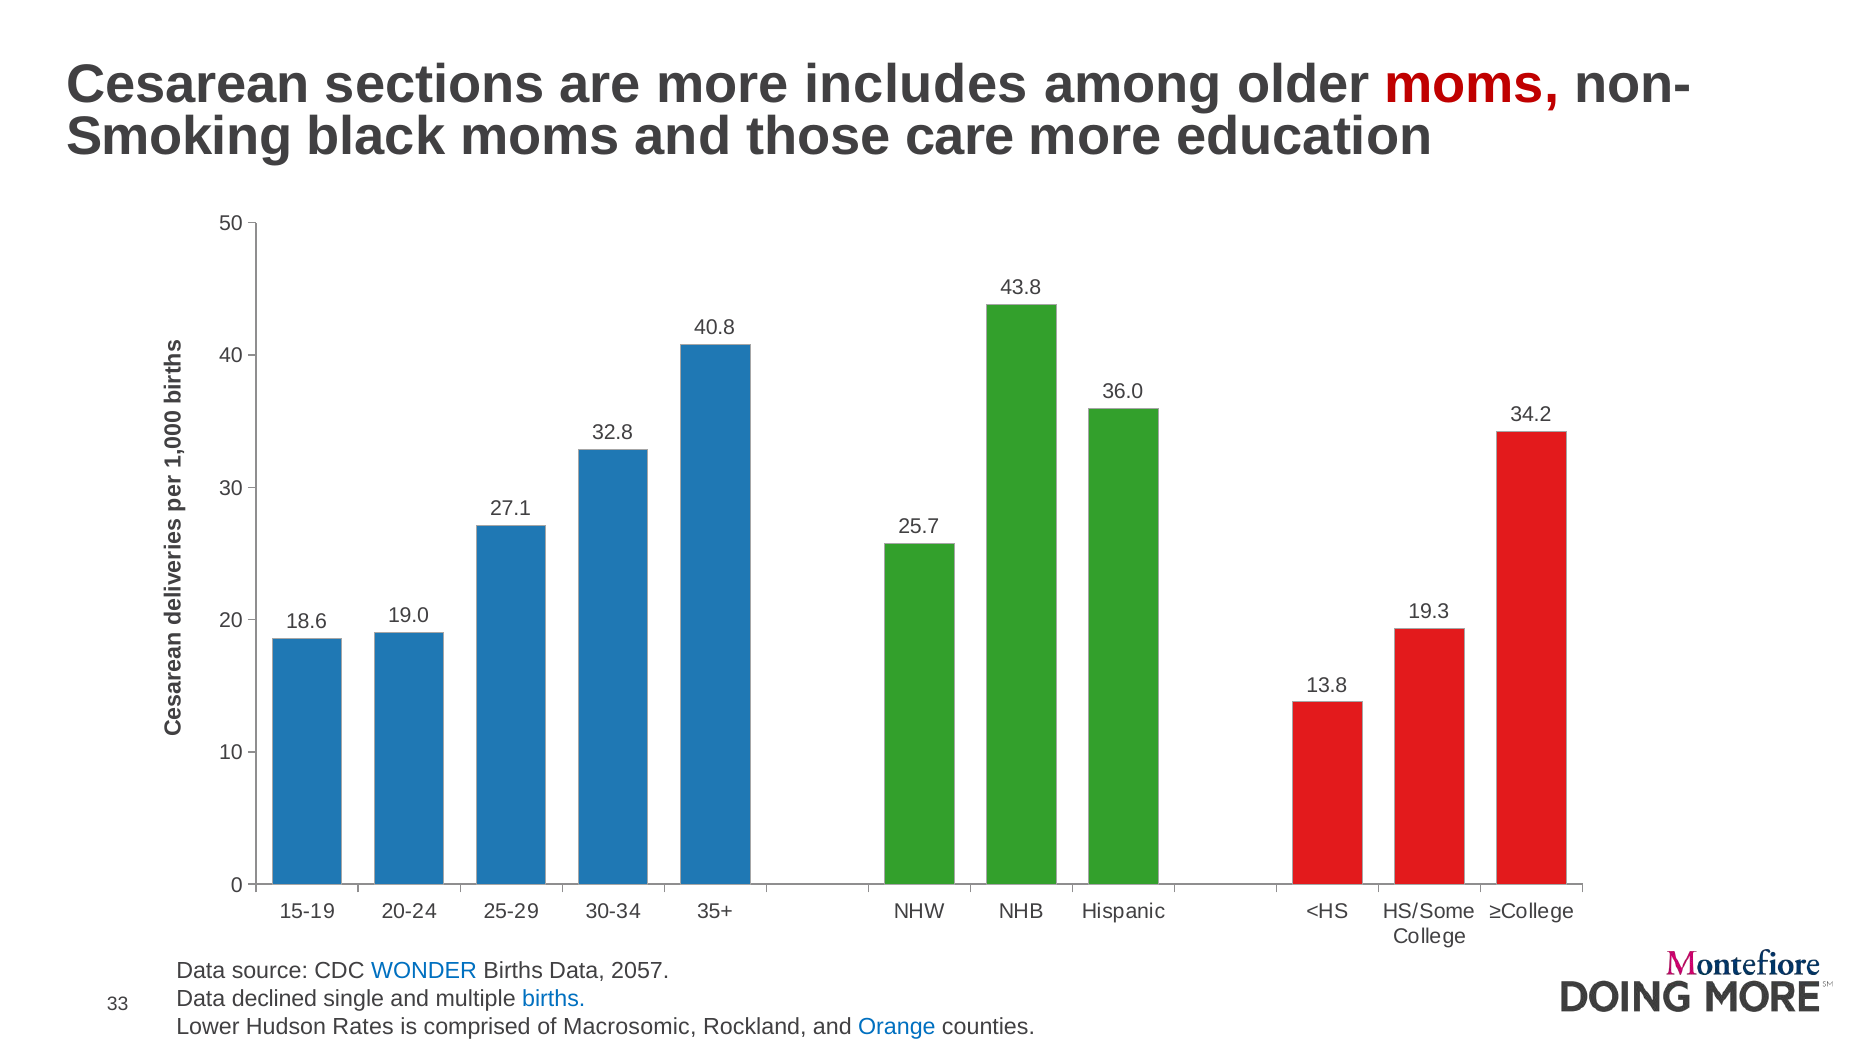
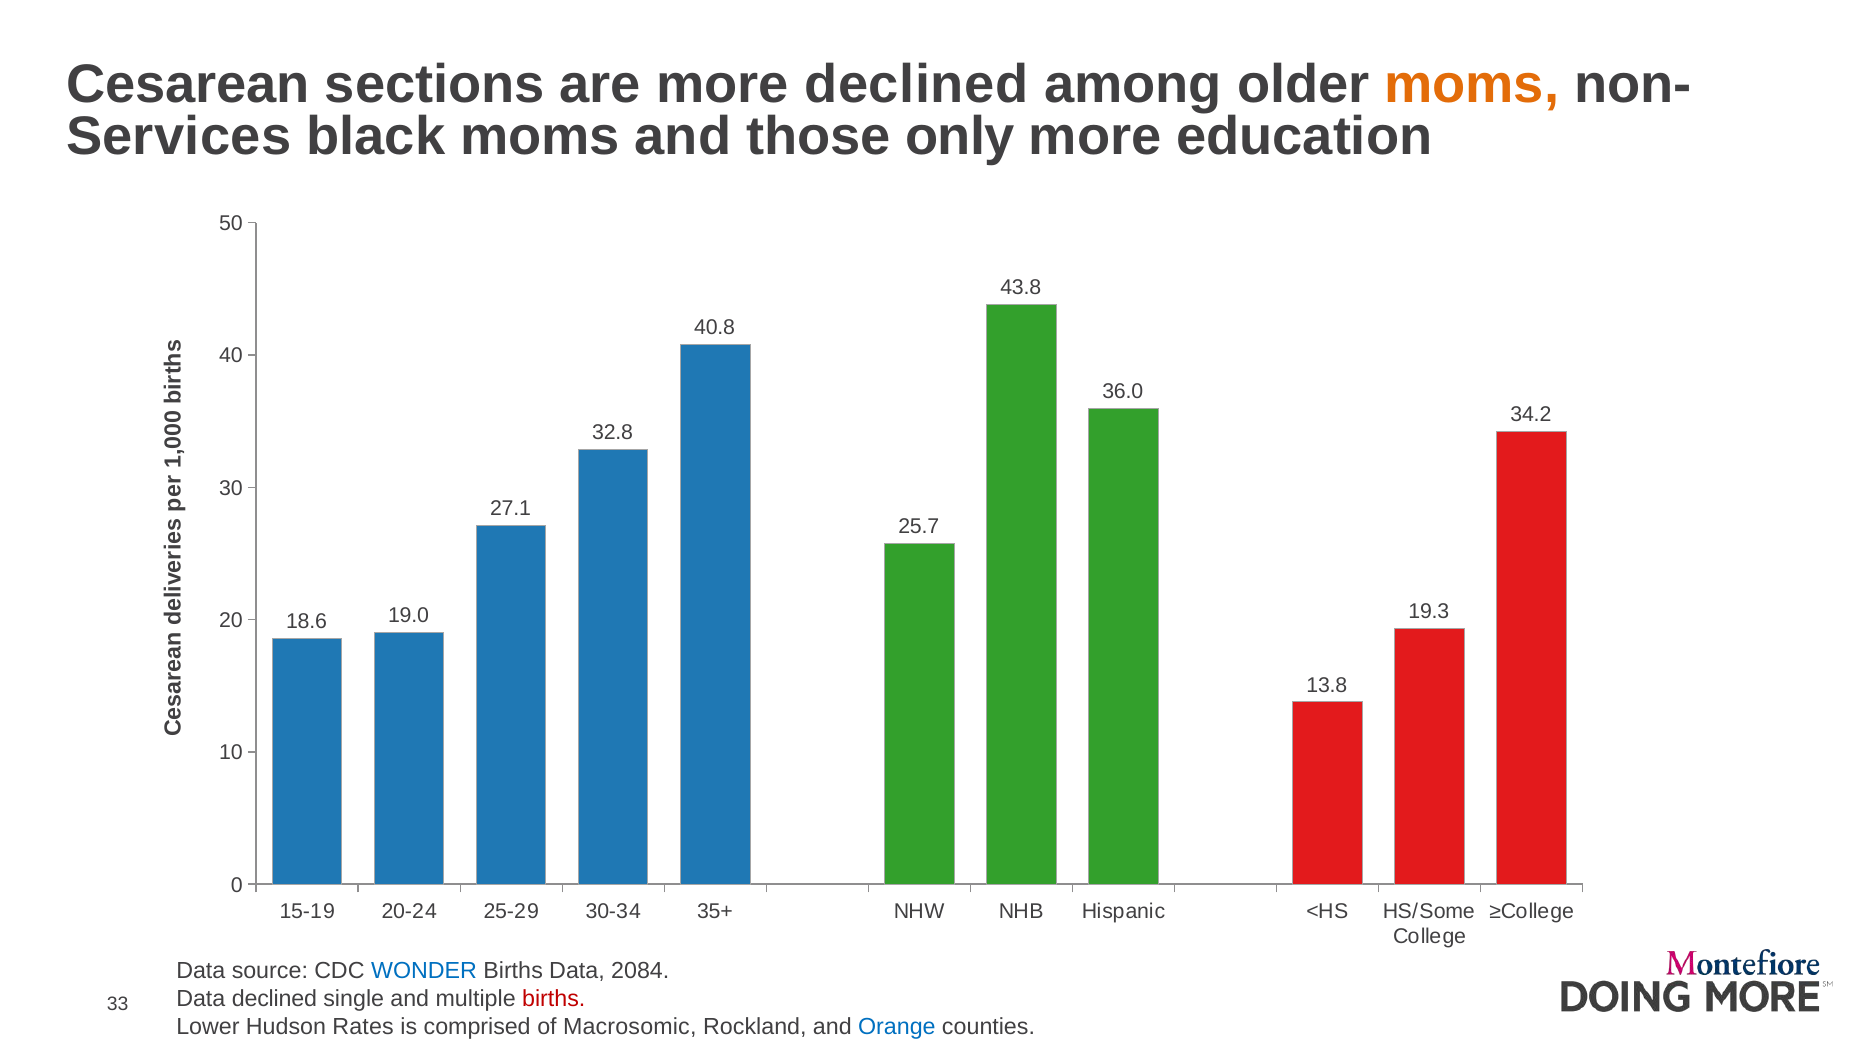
more includes: includes -> declined
moms at (1472, 85) colour: red -> orange
Smoking: Smoking -> Services
care: care -> only
2057: 2057 -> 2084
births at (554, 999) colour: blue -> red
